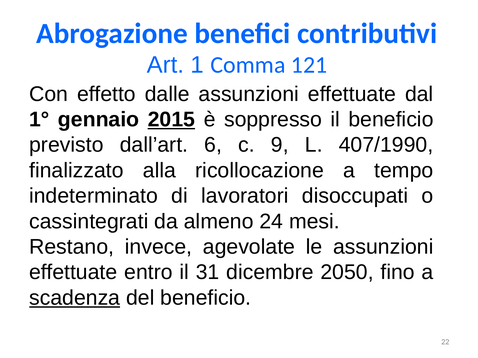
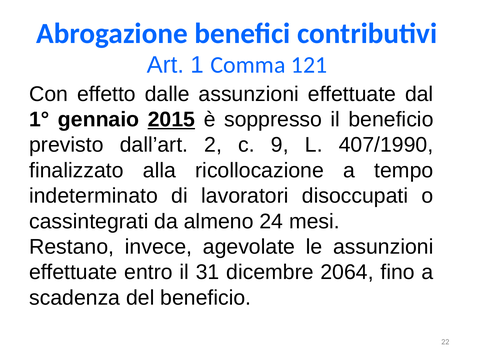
6: 6 -> 2
2050: 2050 -> 2064
scadenza underline: present -> none
